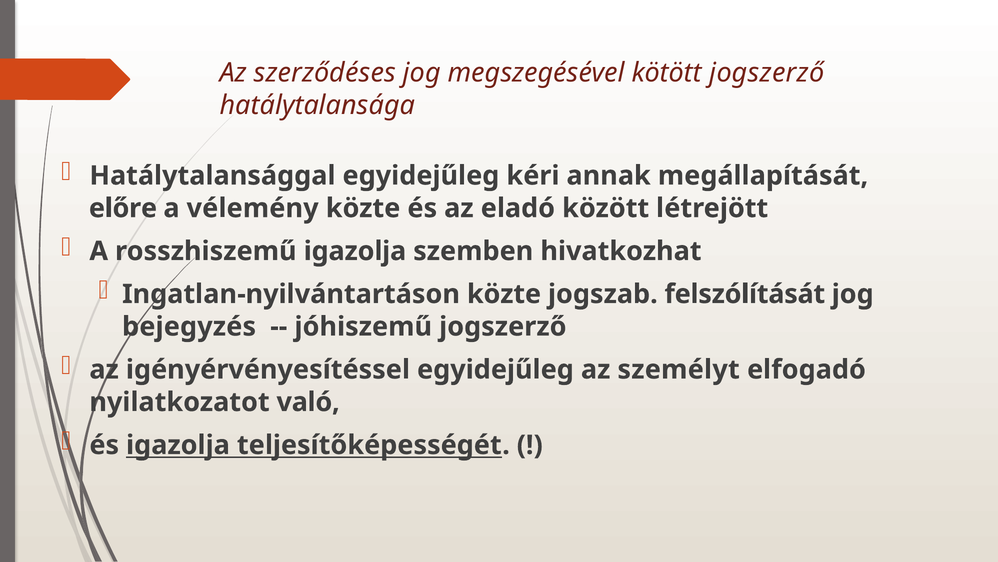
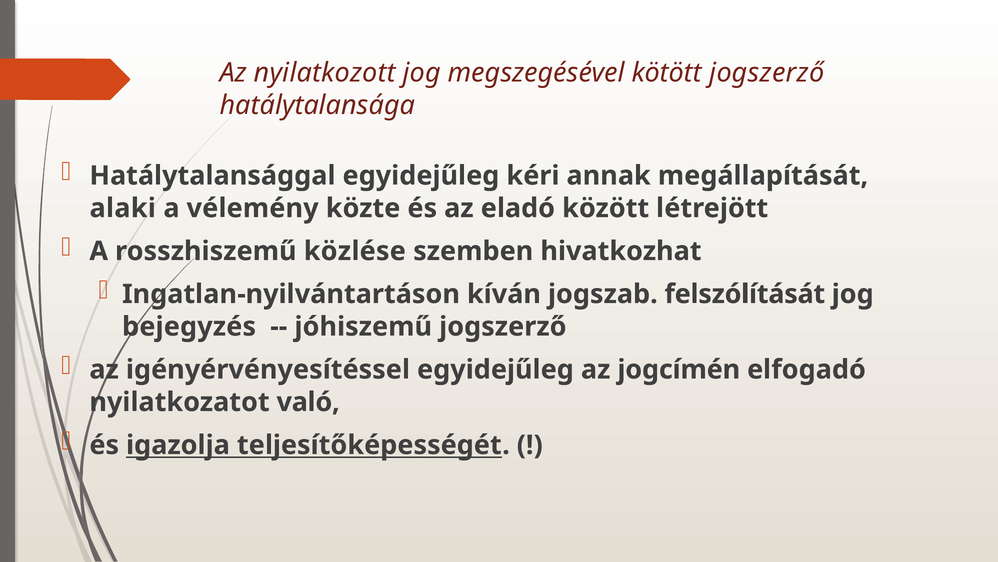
szerződéses: szerződéses -> nyilatkozott
előre: előre -> alaki
rosszhiszemű igazolja: igazolja -> közlése
Ingatlan-nyilvántartáson közte: közte -> kíván
személyt: személyt -> jogcímén
